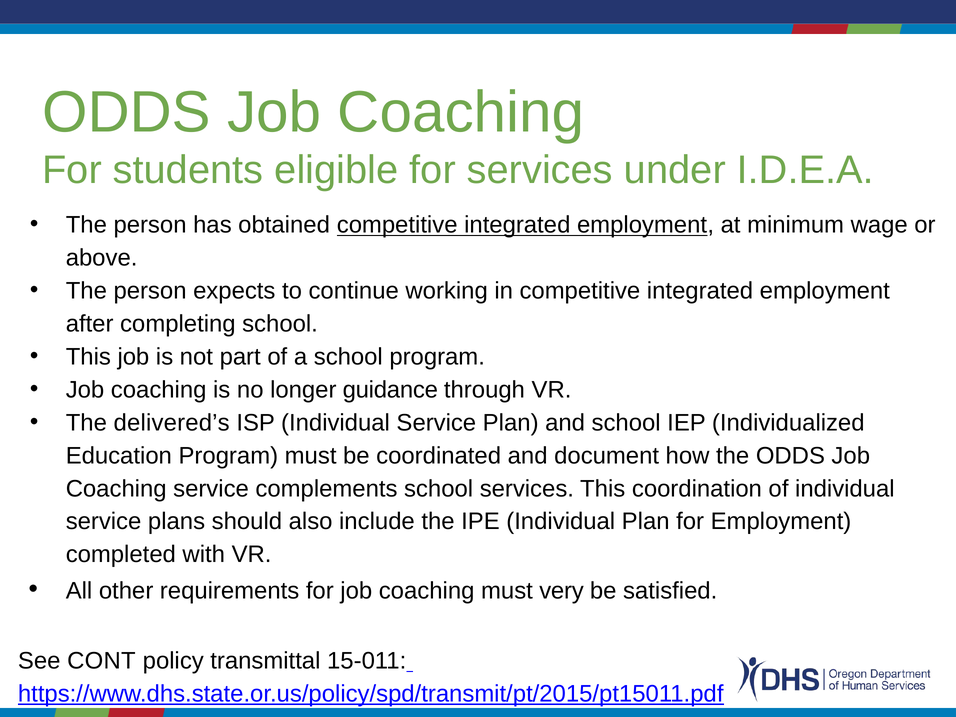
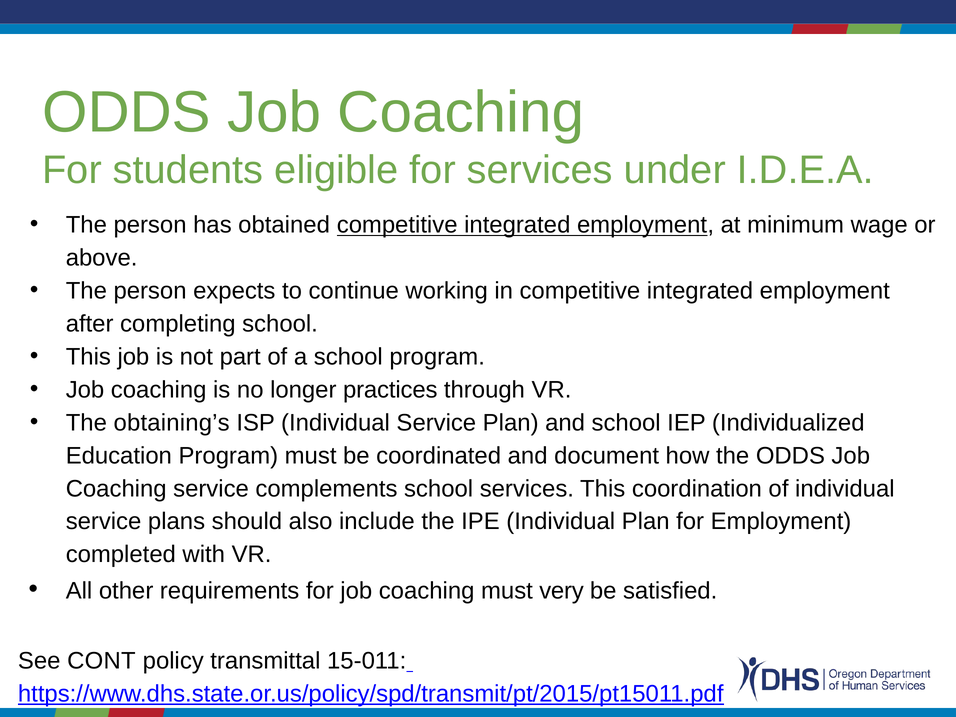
guidance: guidance -> practices
delivered’s: delivered’s -> obtaining’s
